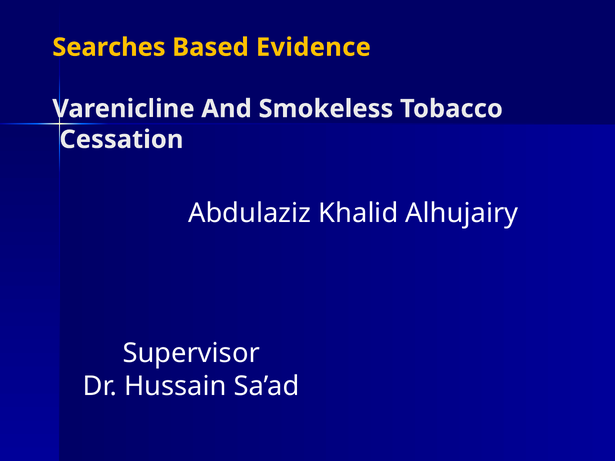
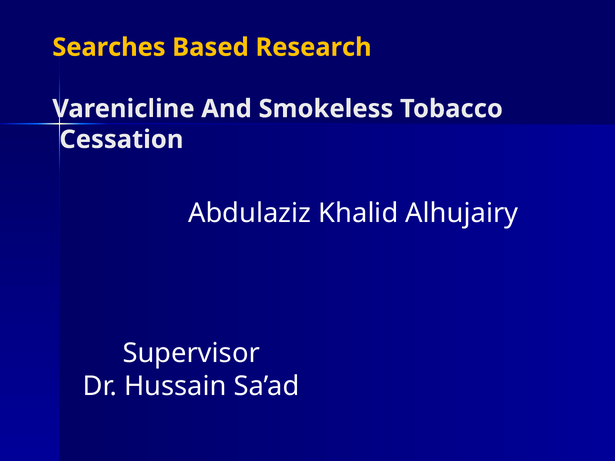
Evidence: Evidence -> Research
